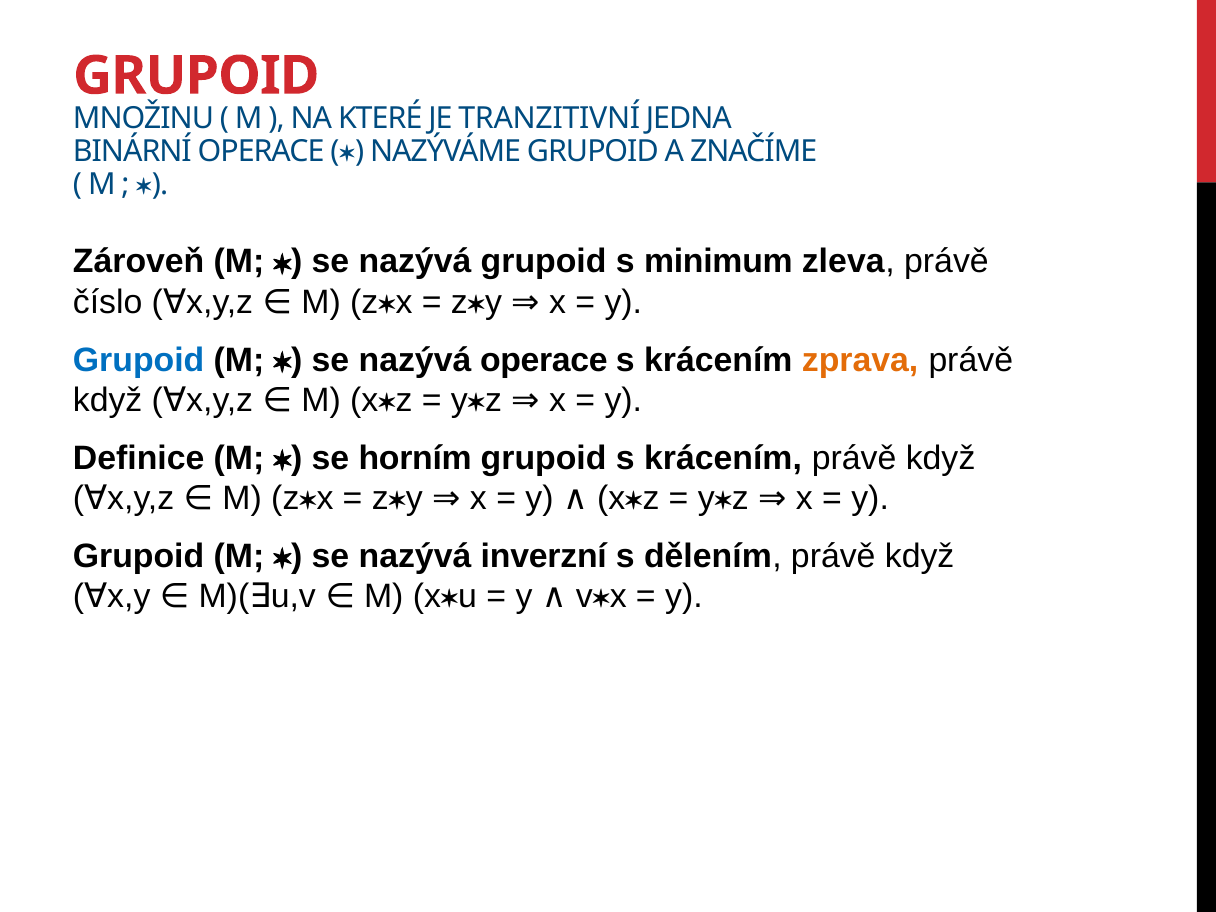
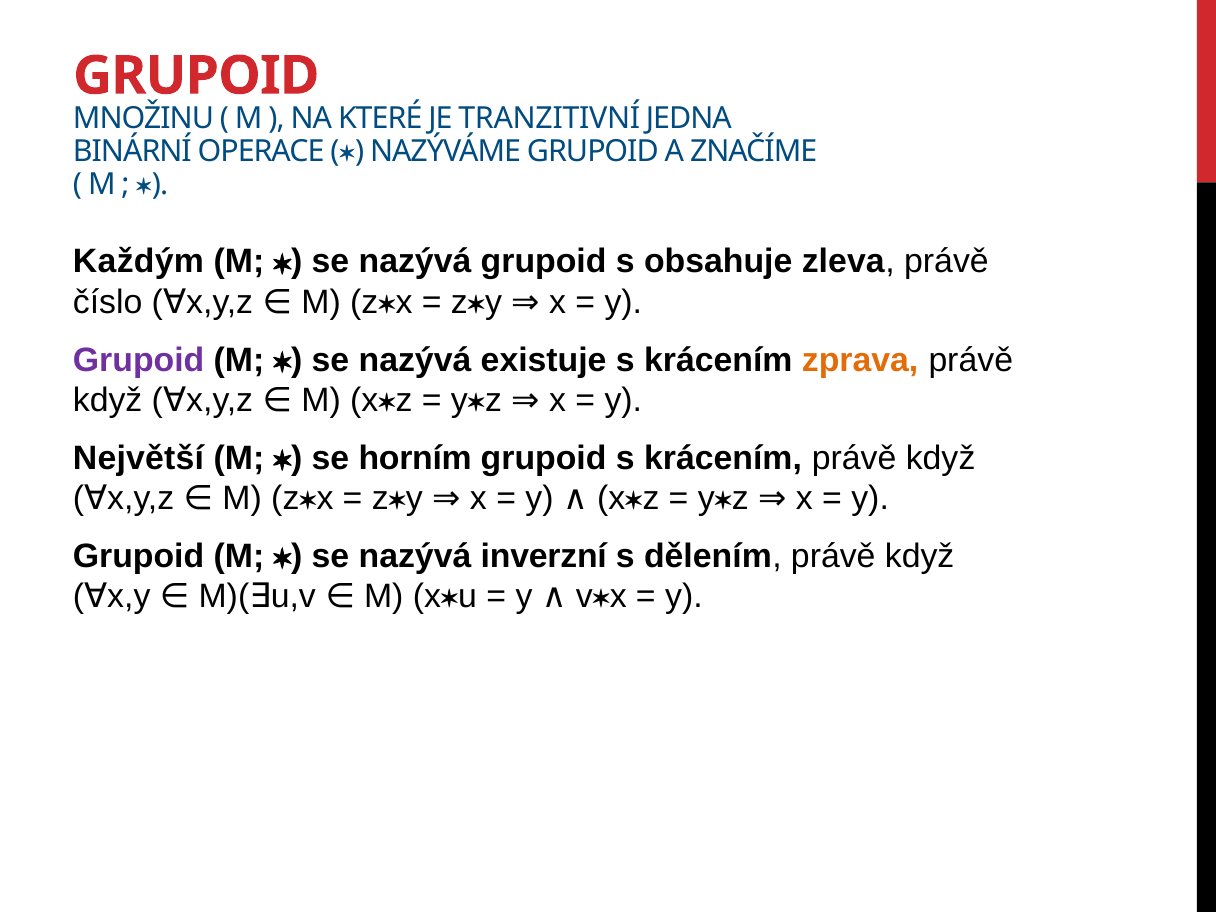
Zároveň: Zároveň -> Každým
minimum: minimum -> obsahuje
Grupoid at (139, 360) colour: blue -> purple
nazývá operace: operace -> existuje
Definice: Definice -> Největší
